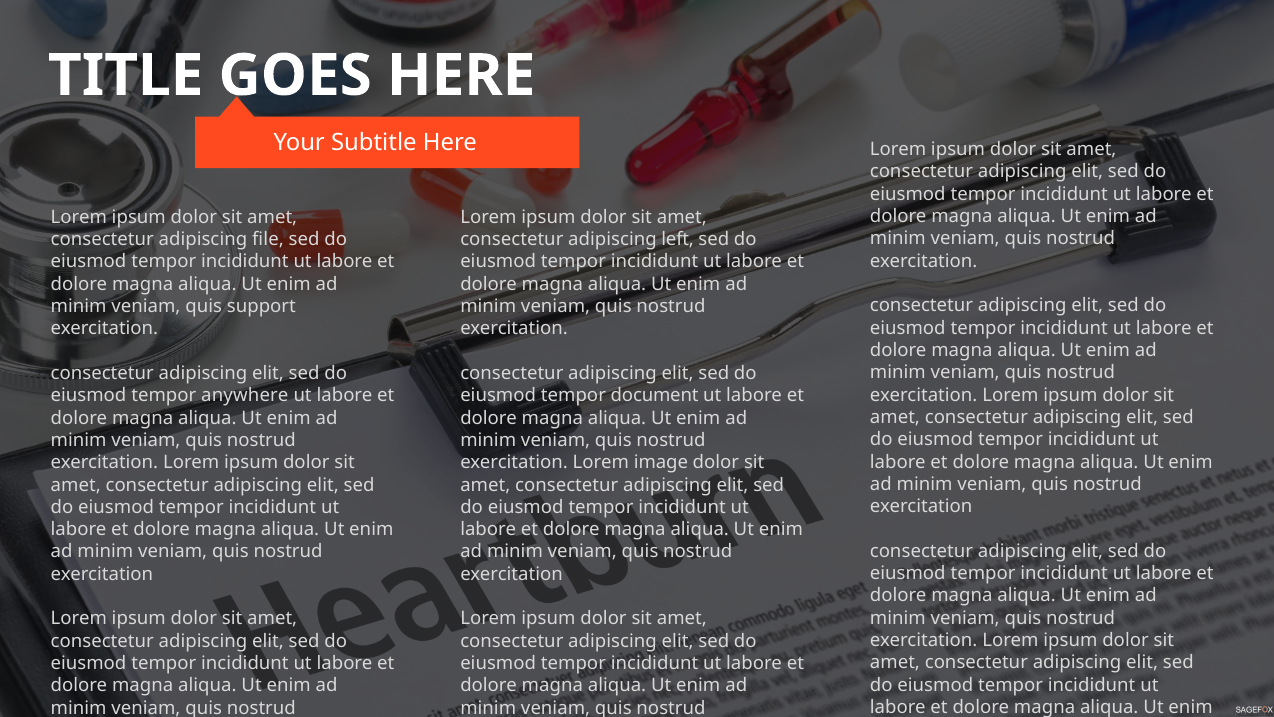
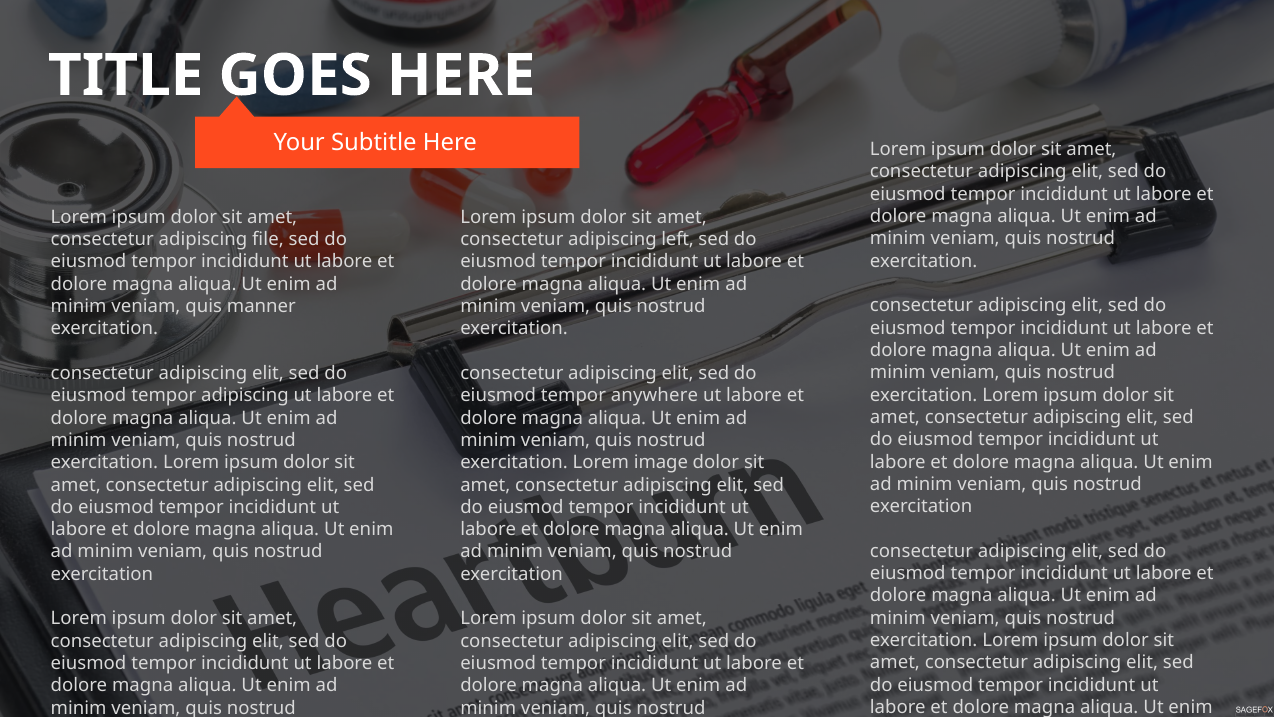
support: support -> manner
tempor anywhere: anywhere -> adipiscing
document: document -> anywhere
